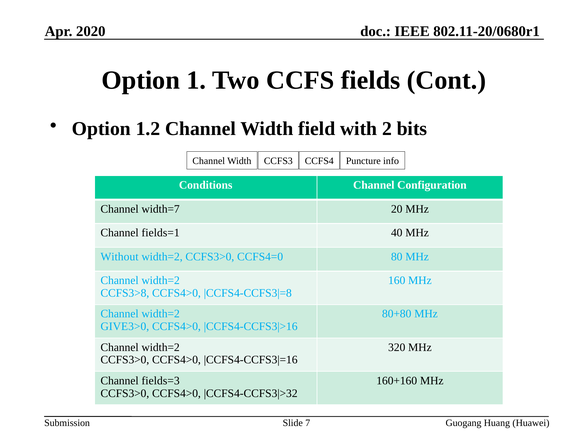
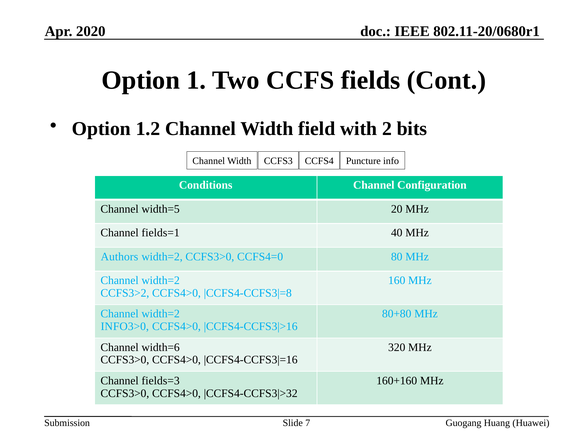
width=7: width=7 -> width=5
Without: Without -> Authors
CCFS3>8: CCFS3>8 -> CCFS3>2
GIVE3>0: GIVE3>0 -> INFO3>0
width=2 at (161, 347): width=2 -> width=6
